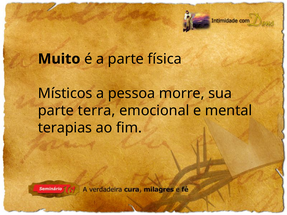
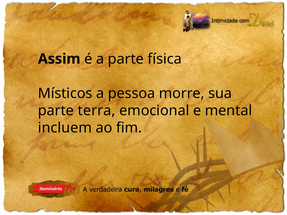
Muito: Muito -> Assim
terapias: terapias -> incluem
